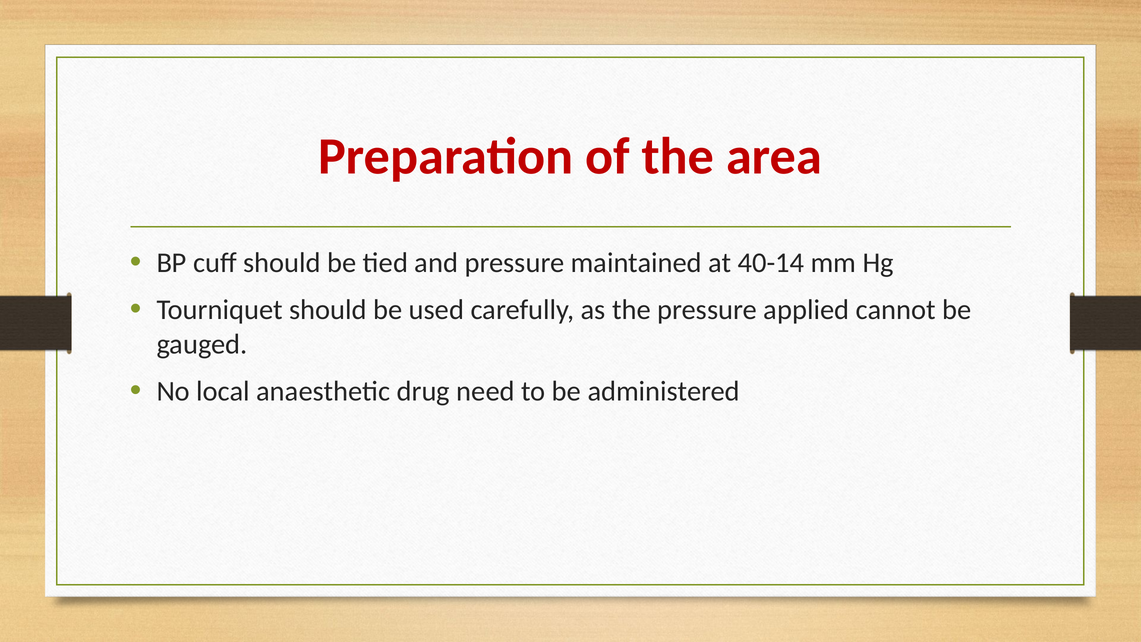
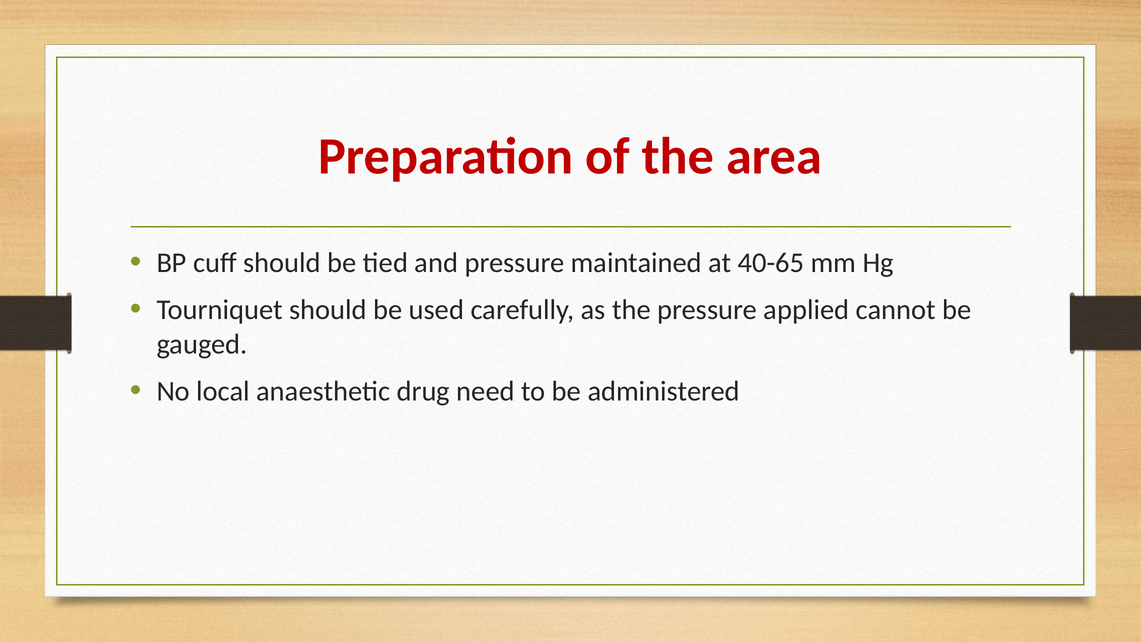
40-14: 40-14 -> 40-65
